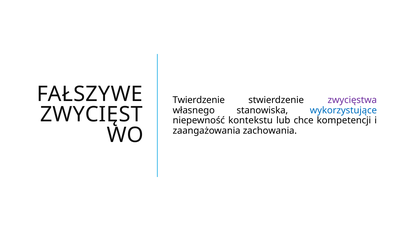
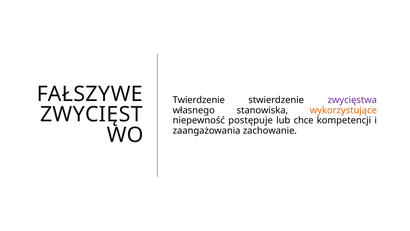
wykorzystujące colour: blue -> orange
kontekstu: kontekstu -> postępuje
zachowania: zachowania -> zachowanie
